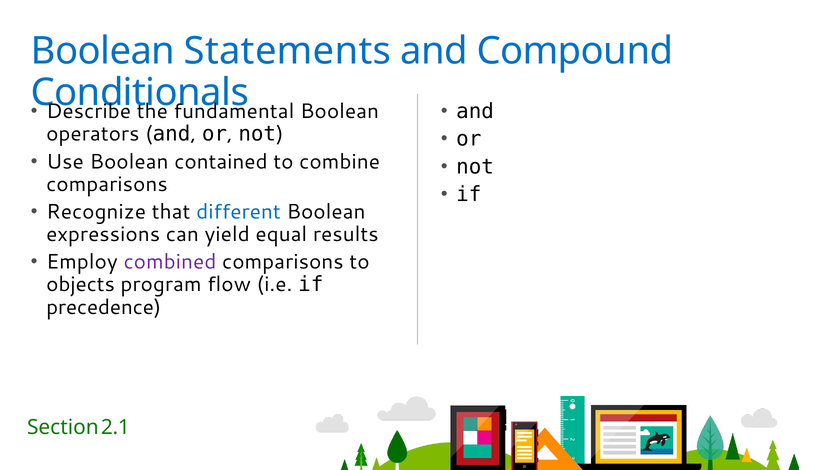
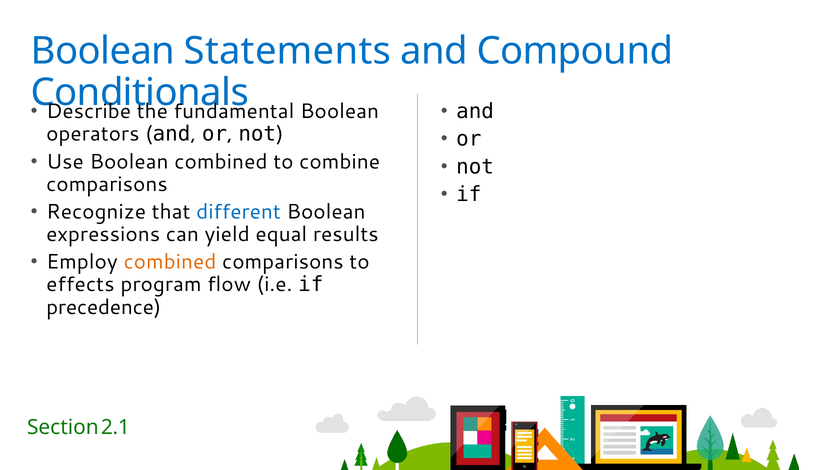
Boolean contained: contained -> combined
combined at (170, 262) colour: purple -> orange
objects: objects -> effects
